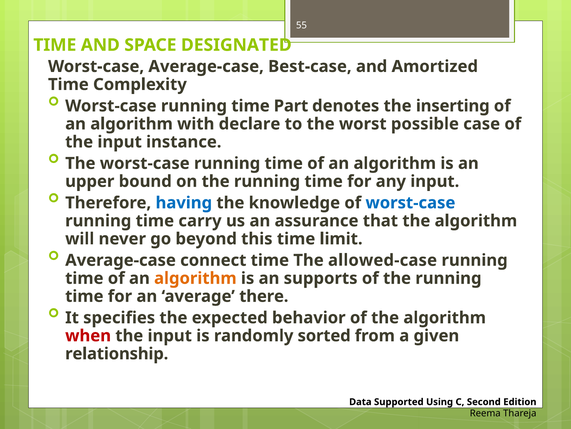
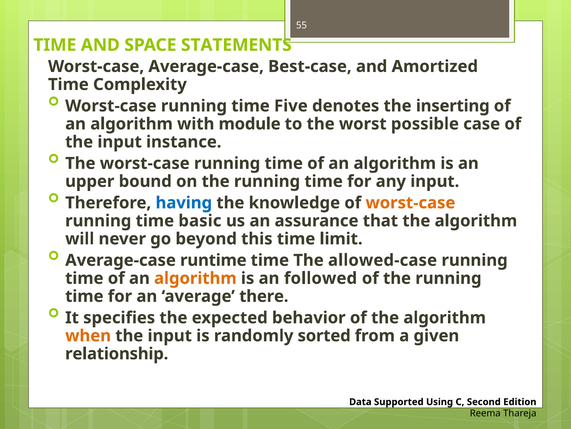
DESIGNATED: DESIGNATED -> STATEMENTS
Part: Part -> Five
declare: declare -> module
worst-case at (410, 202) colour: blue -> orange
carry: carry -> basic
connect: connect -> runtime
supports: supports -> followed
when colour: red -> orange
